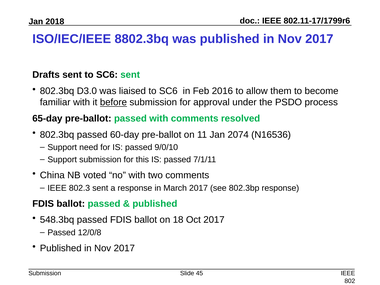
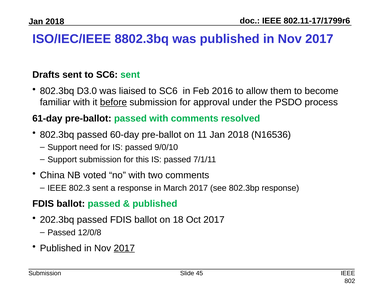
65-day: 65-day -> 61-day
11 Jan 2074: 2074 -> 2018
548.3bq: 548.3bq -> 202.3bq
2017 at (124, 248) underline: none -> present
